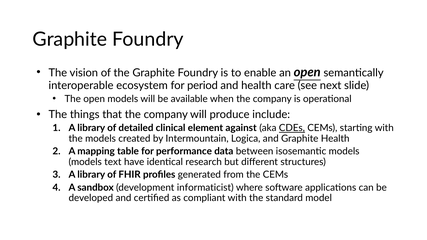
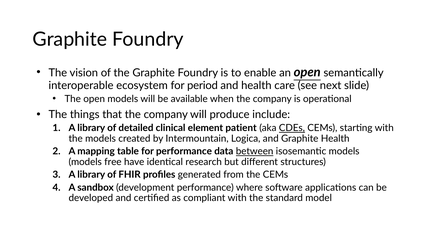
against: against -> patient
between underline: none -> present
text: text -> free
development informaticist: informaticist -> performance
